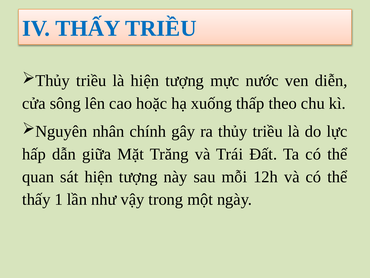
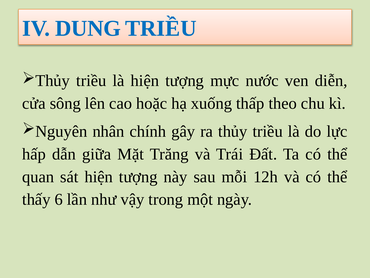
IV THẤY: THẤY -> DUNG
1: 1 -> 6
